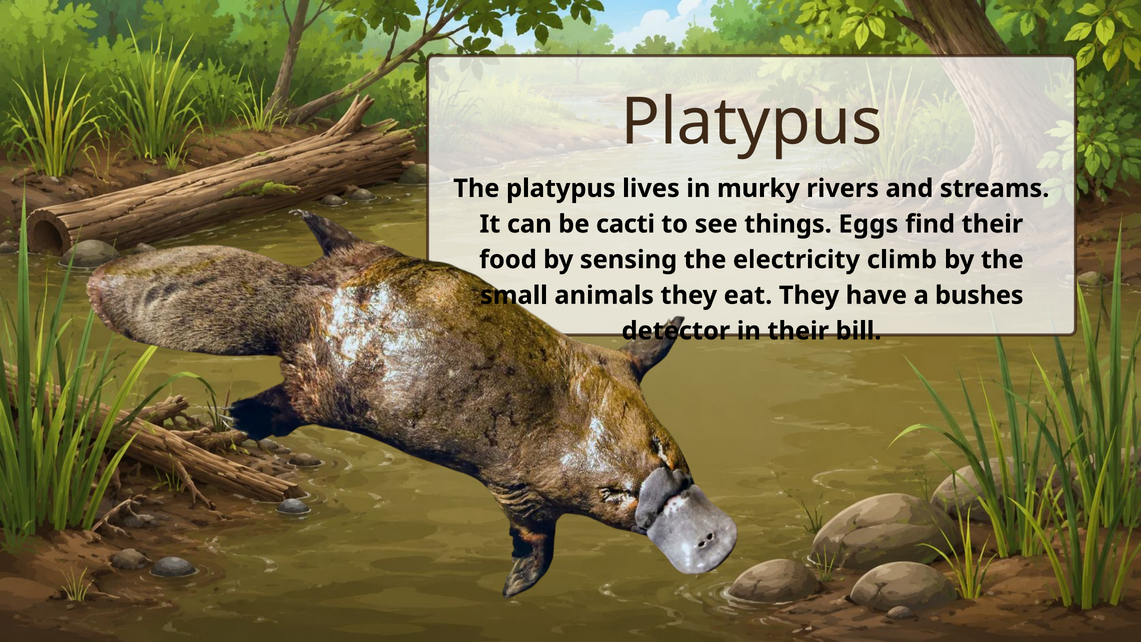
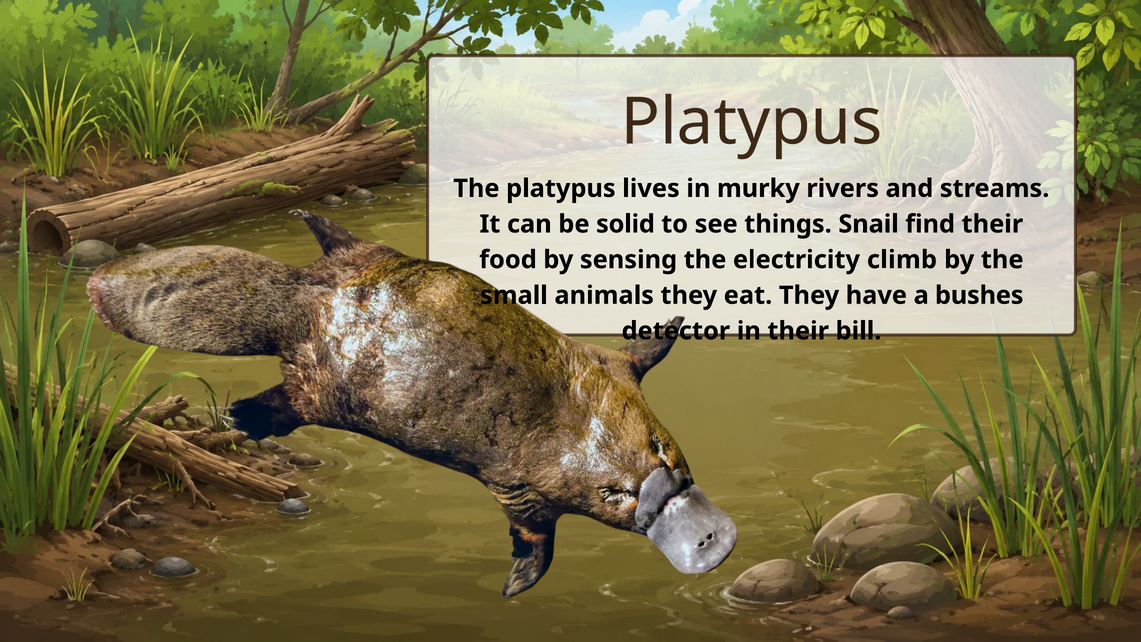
cacti: cacti -> solid
Eggs: Eggs -> Snail
